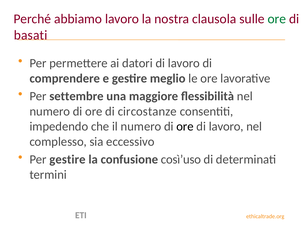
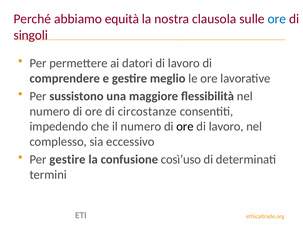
abbiamo lavoro: lavoro -> equità
ore at (277, 19) colour: green -> blue
basati: basati -> singoli
settembre: settembre -> sussistono
